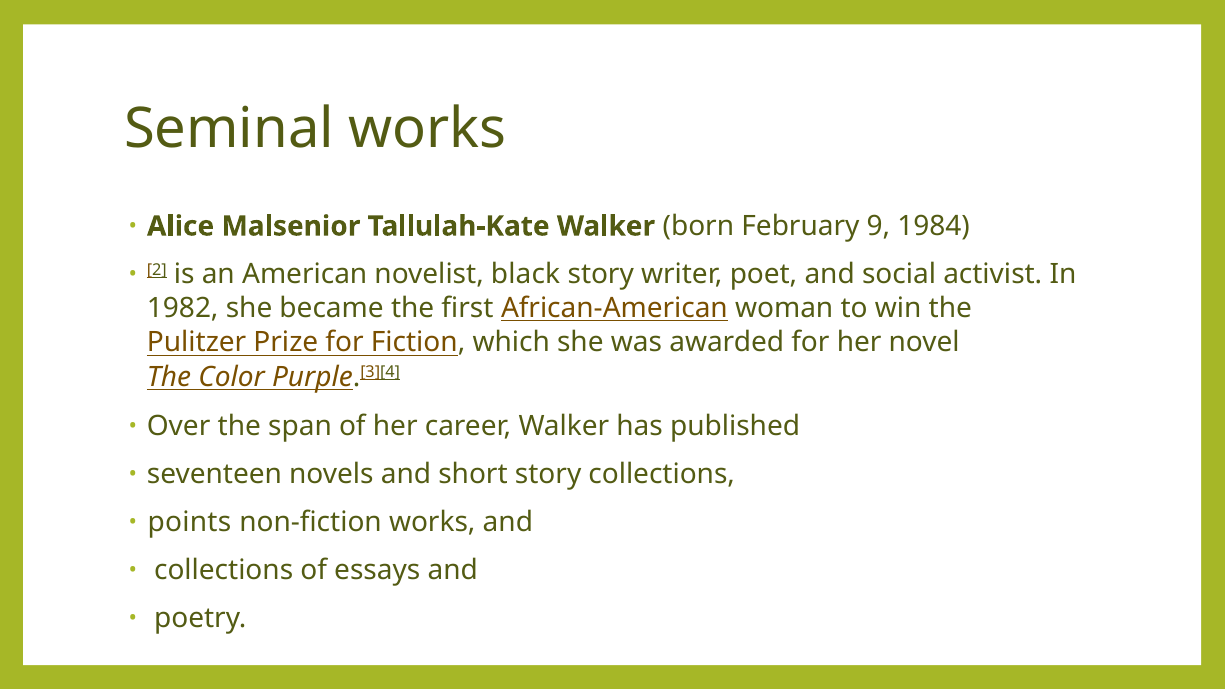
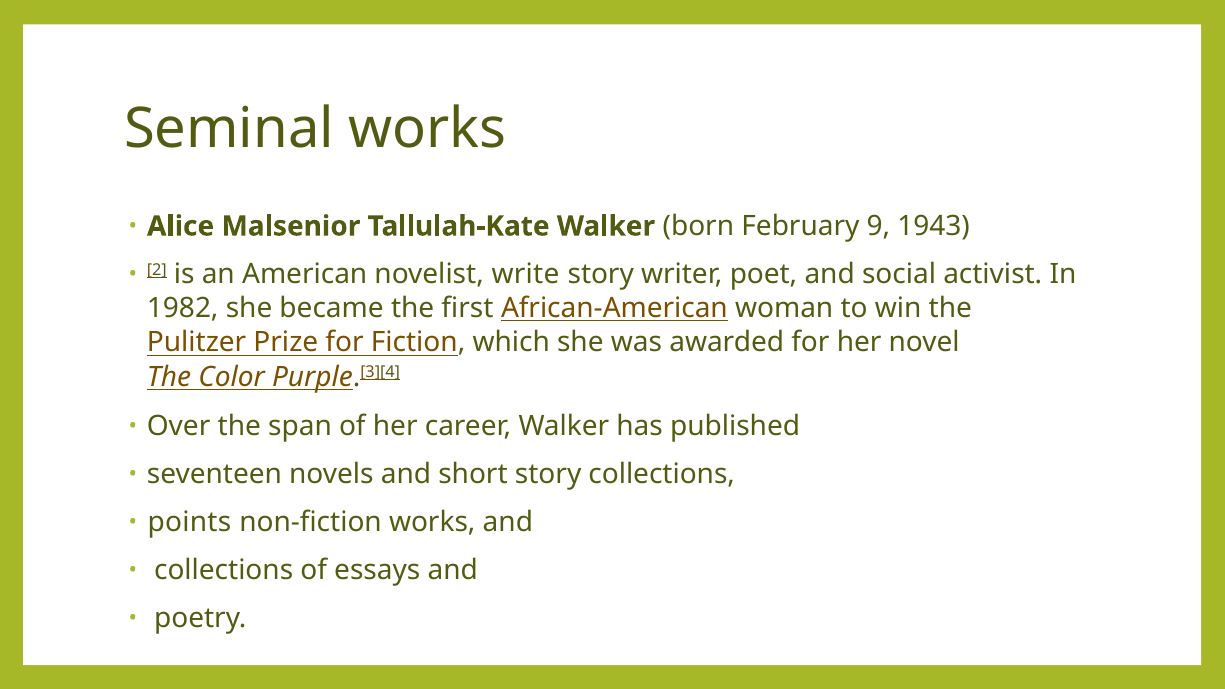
1984: 1984 -> 1943
black: black -> write
